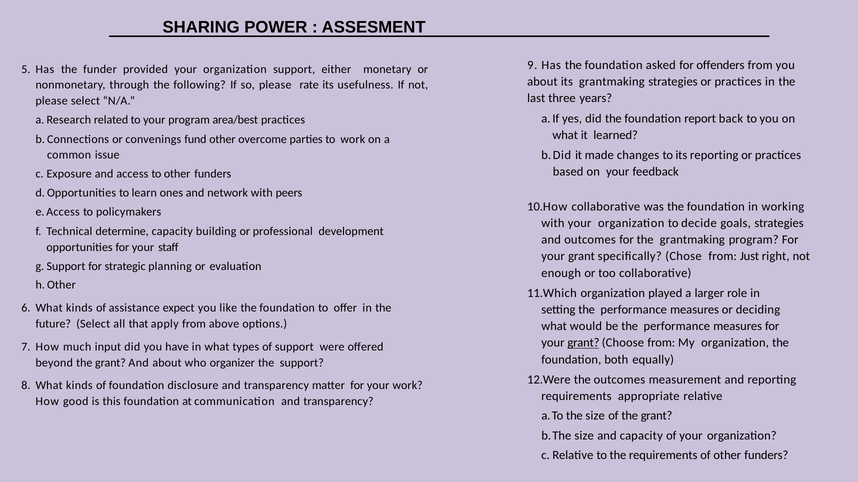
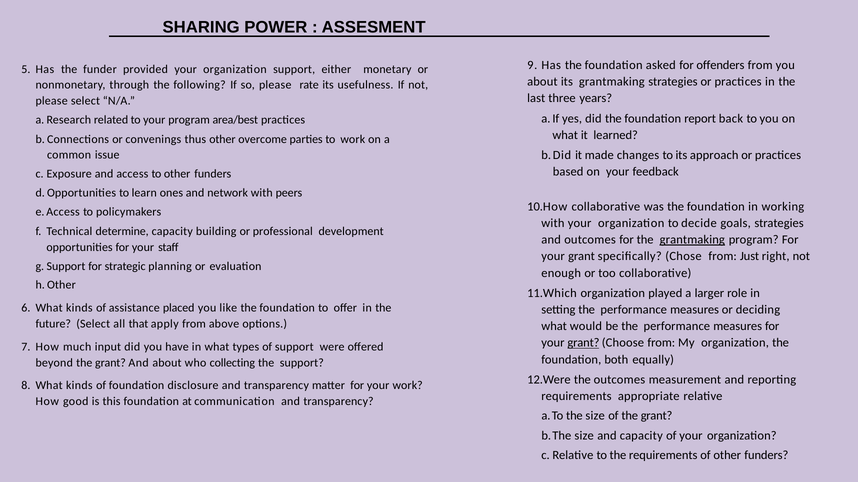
fund: fund -> thus
its reporting: reporting -> approach
grantmaking at (692, 240) underline: none -> present
expect: expect -> placed
organizer: organizer -> collecting
